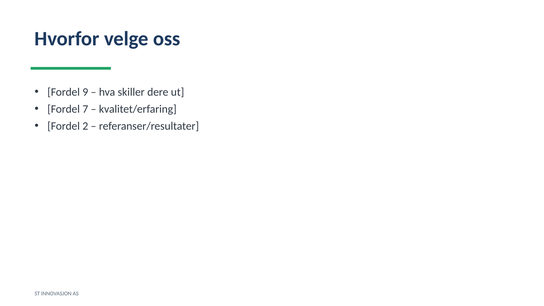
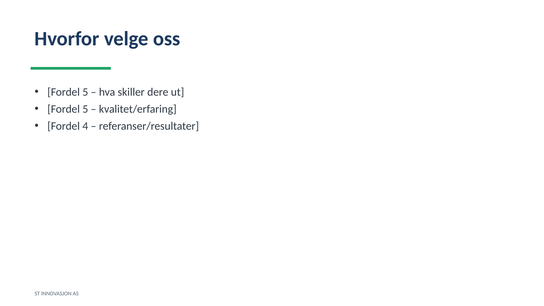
9 at (85, 92): 9 -> 5
7 at (85, 109): 7 -> 5
2: 2 -> 4
